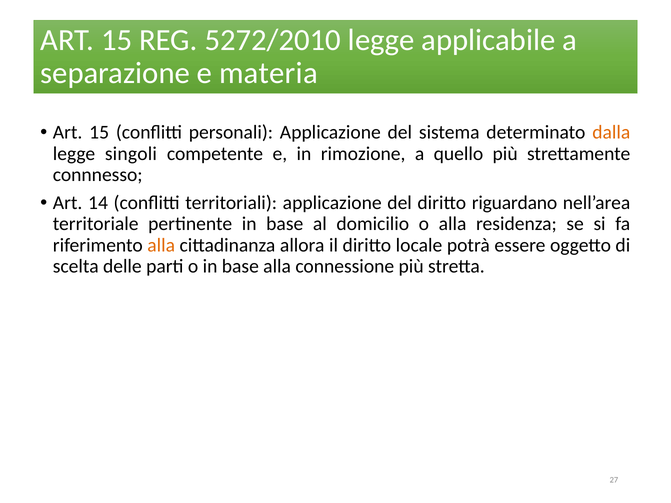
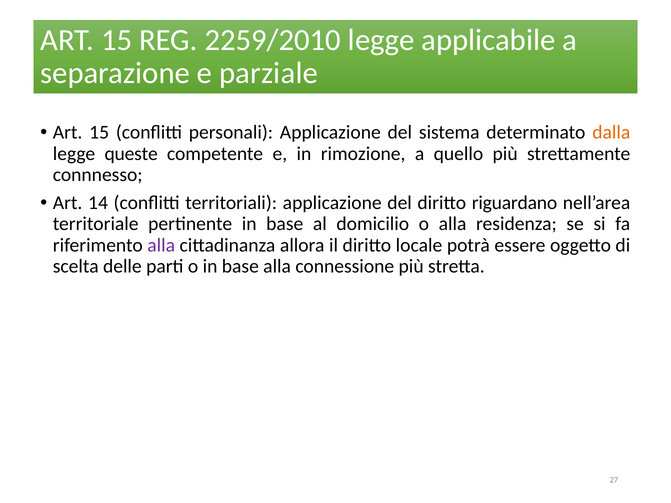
5272/2010: 5272/2010 -> 2259/2010
materia: materia -> parziale
singoli: singoli -> queste
alla at (161, 245) colour: orange -> purple
